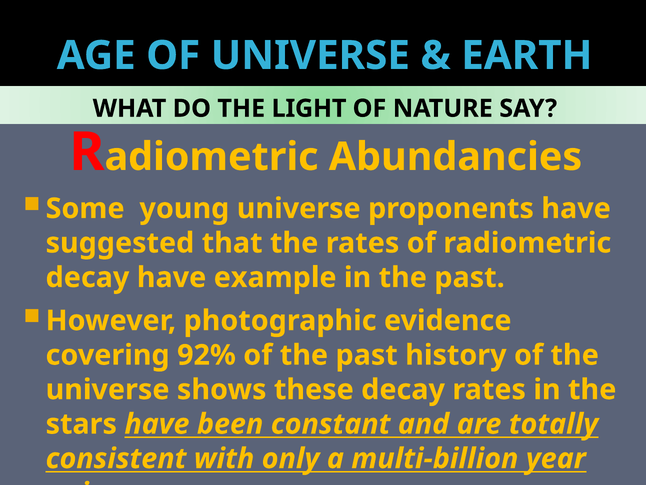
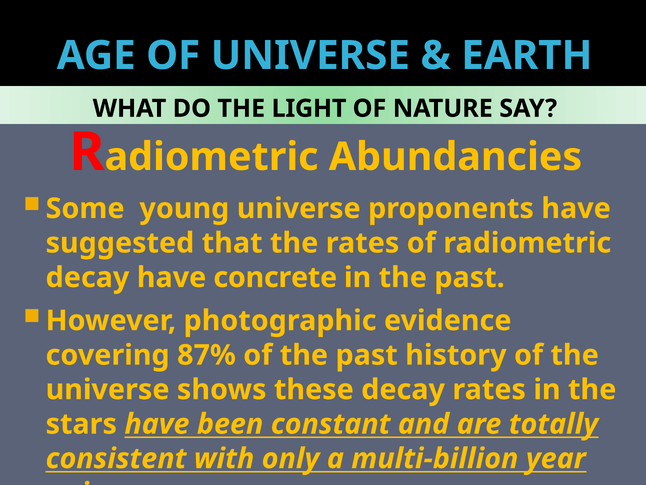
example: example -> concrete
92%: 92% -> 87%
